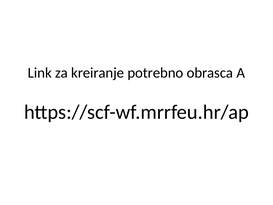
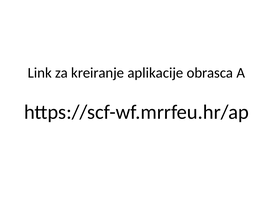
potrebno: potrebno -> aplikacije
